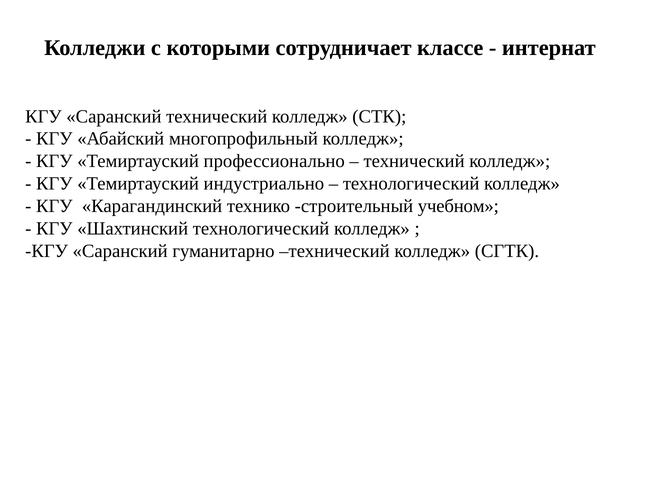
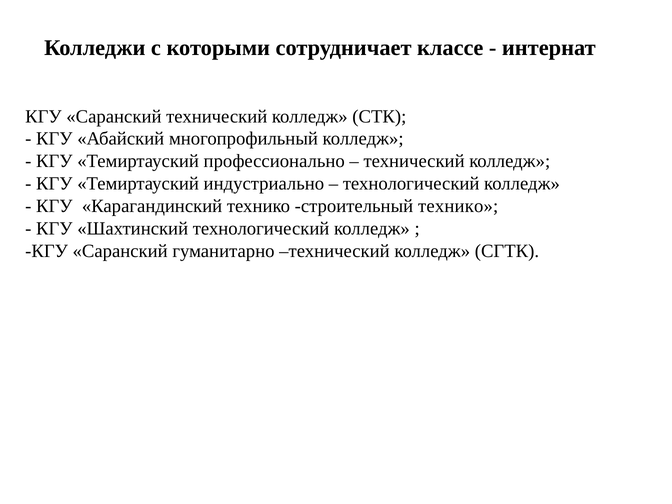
строительный учебном: учебном -> технико
